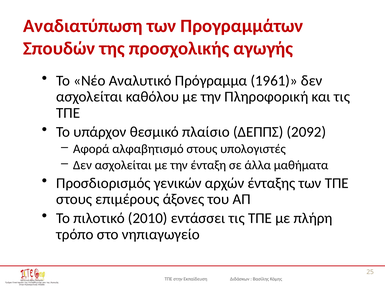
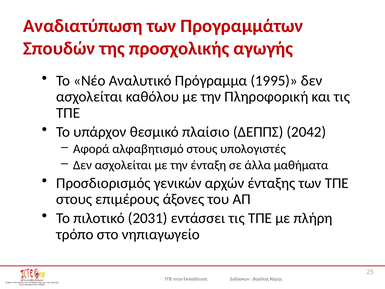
1961: 1961 -> 1995
2092: 2092 -> 2042
2010: 2010 -> 2031
